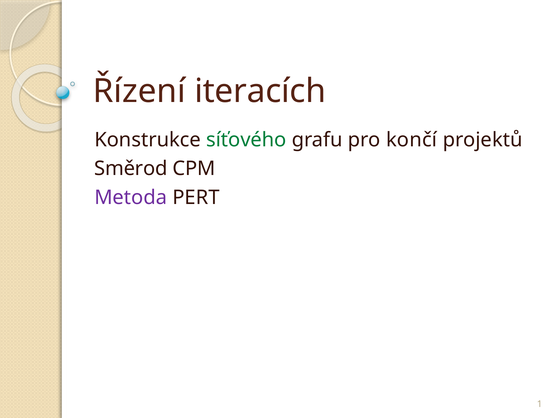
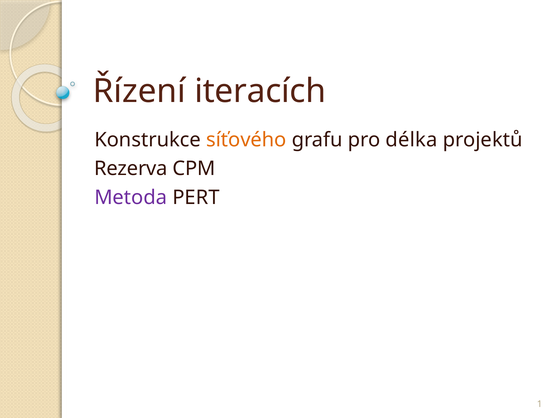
síťového colour: green -> orange
končí: končí -> délka
Směrod: Směrod -> Rezerva
